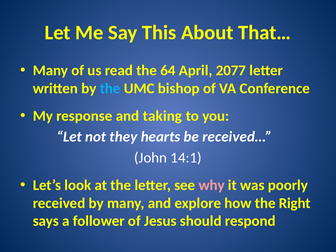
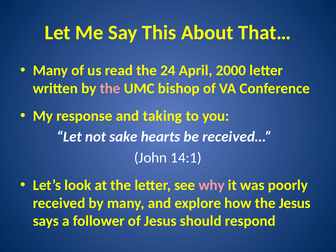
64: 64 -> 24
2077: 2077 -> 2000
the at (110, 88) colour: light blue -> pink
they: they -> sake
the Right: Right -> Jesus
